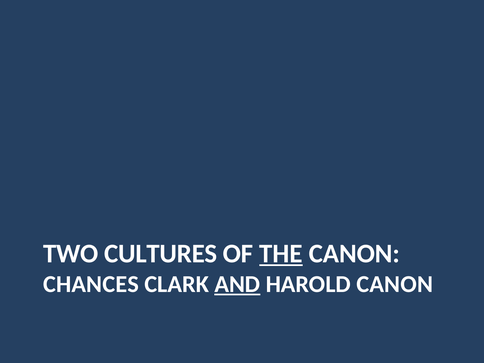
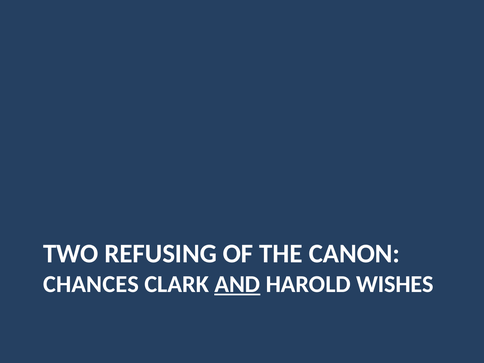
CULTURES: CULTURES -> REFUSING
THE underline: present -> none
HAROLD CANON: CANON -> WISHES
